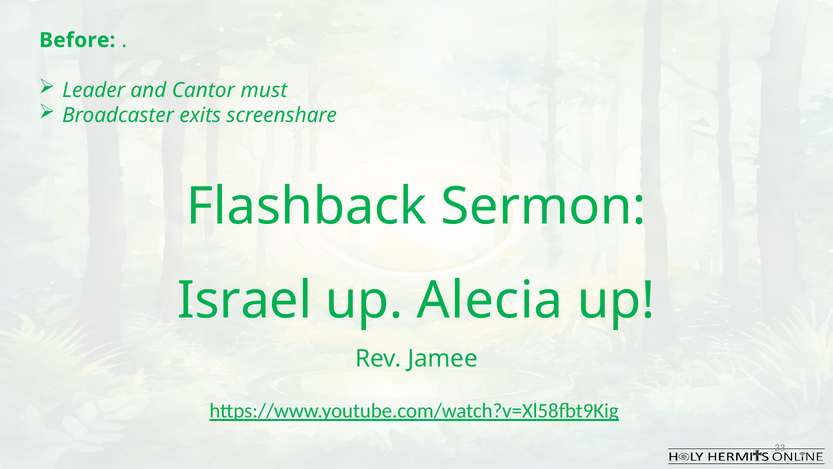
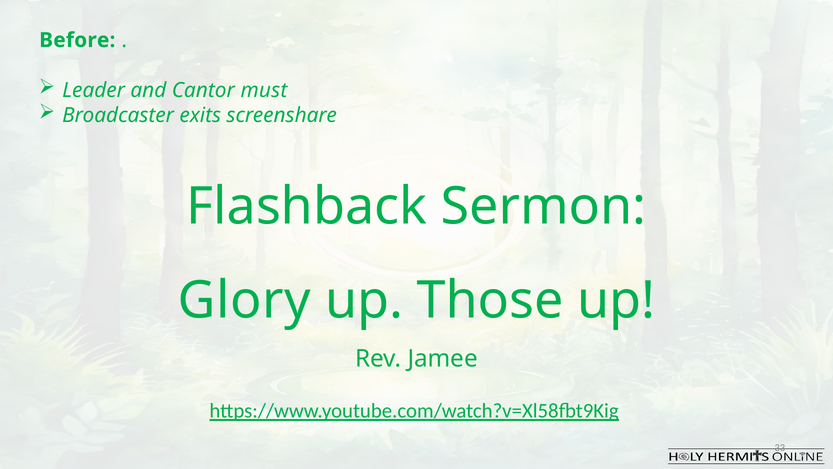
Israel: Israel -> Glory
Alecia: Alecia -> Those
